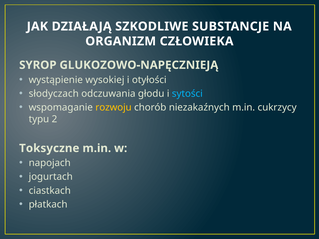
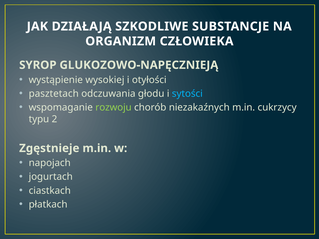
słodyczach: słodyczach -> pasztetach
rozwoju colour: yellow -> light green
Toksyczne: Toksyczne -> Zgęstnieje
